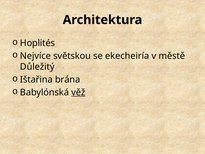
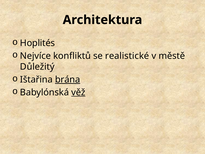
světskou: světskou -> konfliktů
ekecheiría: ekecheiría -> realistické
brána underline: none -> present
